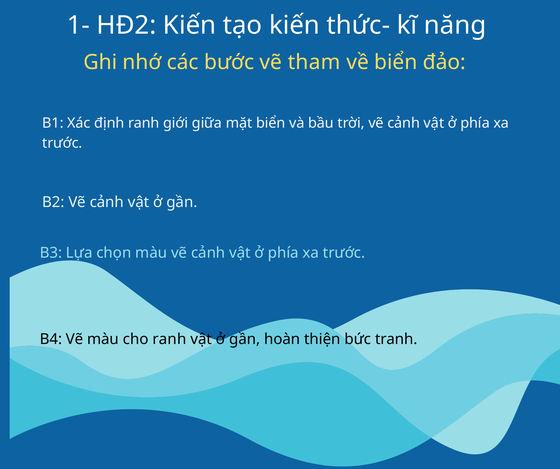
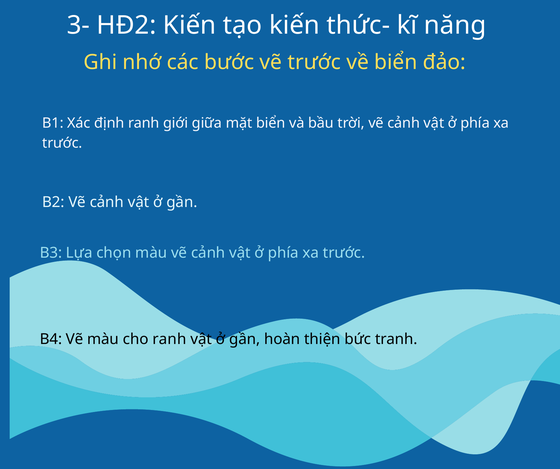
1-: 1- -> 3-
vẽ tham: tham -> trước
